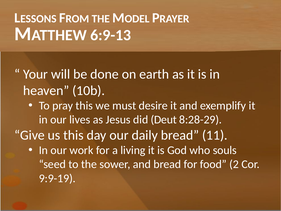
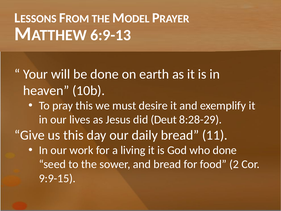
who souls: souls -> done
9:9-19: 9:9-19 -> 9:9-15
